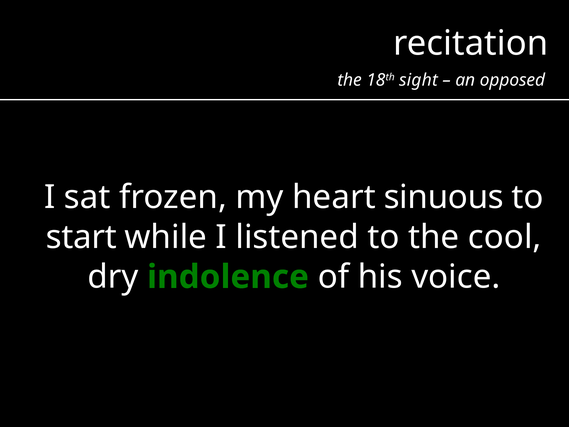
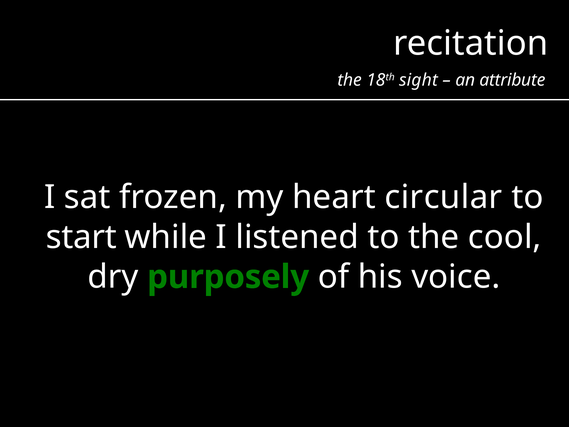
opposed: opposed -> attribute
sinuous: sinuous -> circular
indolence: indolence -> purposely
